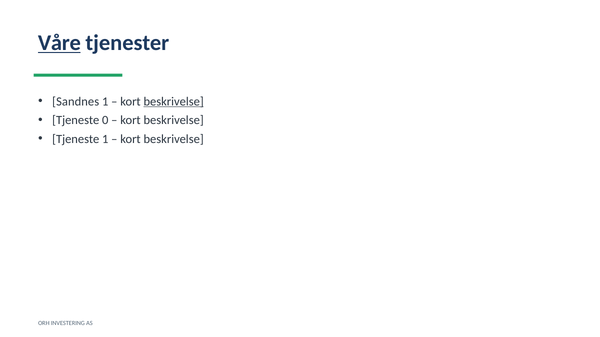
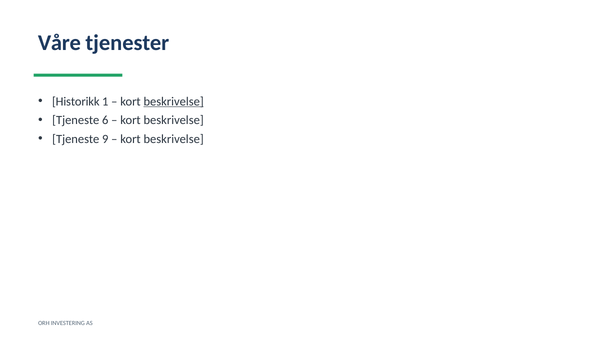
Våre underline: present -> none
Sandnes: Sandnes -> Historikk
0: 0 -> 6
Tjeneste 1: 1 -> 9
